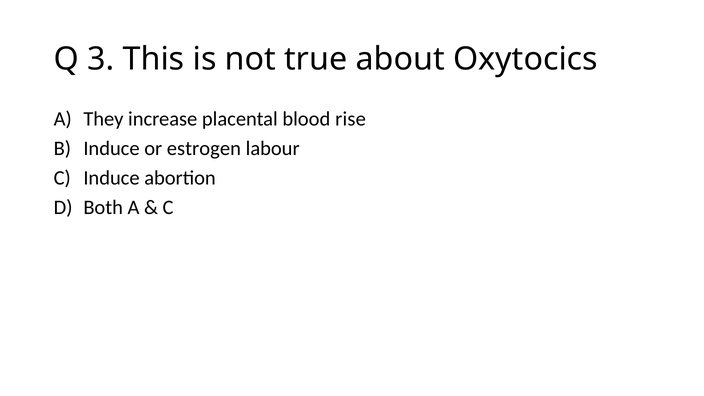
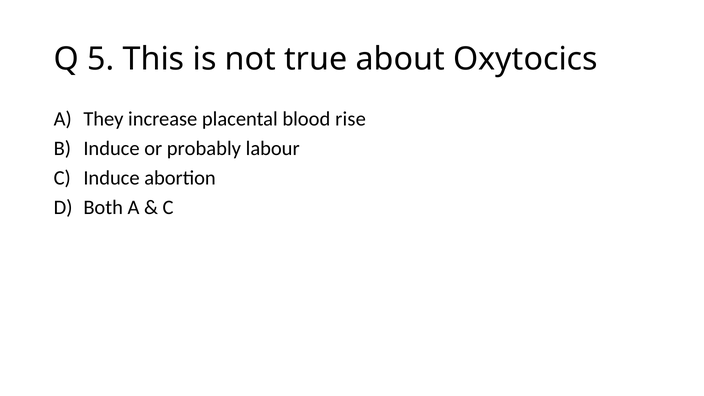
3: 3 -> 5
estrogen: estrogen -> probably
